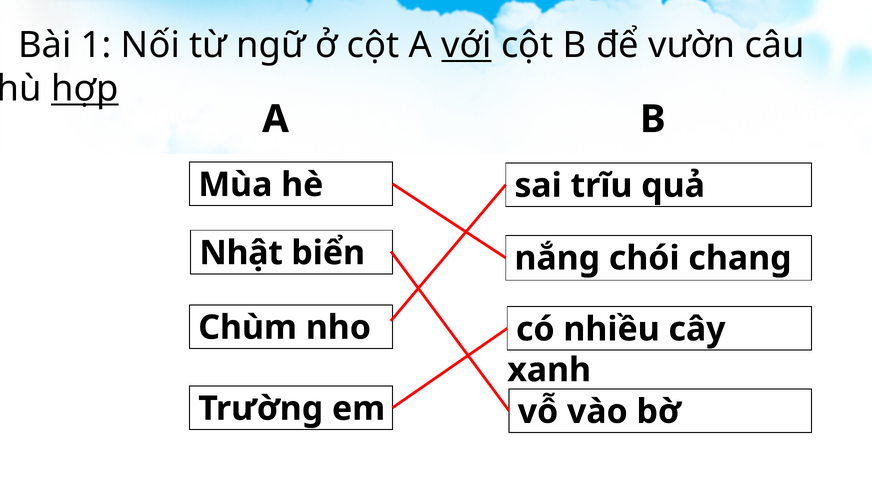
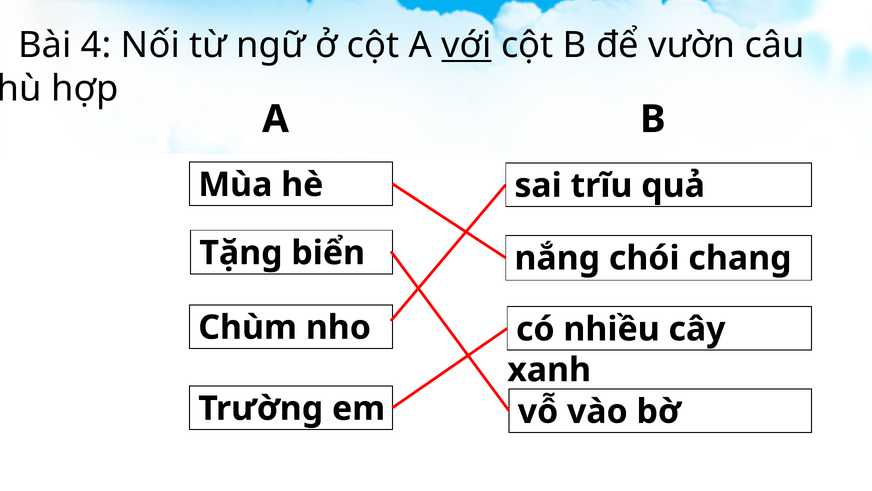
1: 1 -> 4
hợp underline: present -> none
Nhật: Nhật -> Tặng
